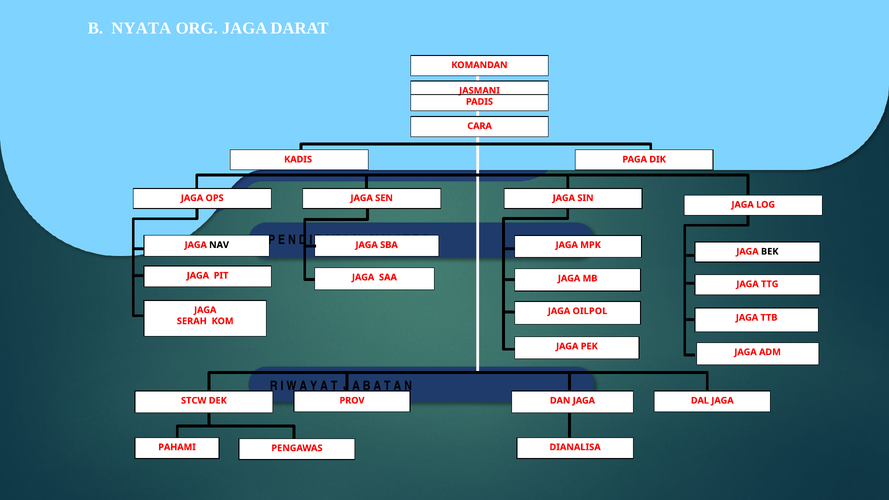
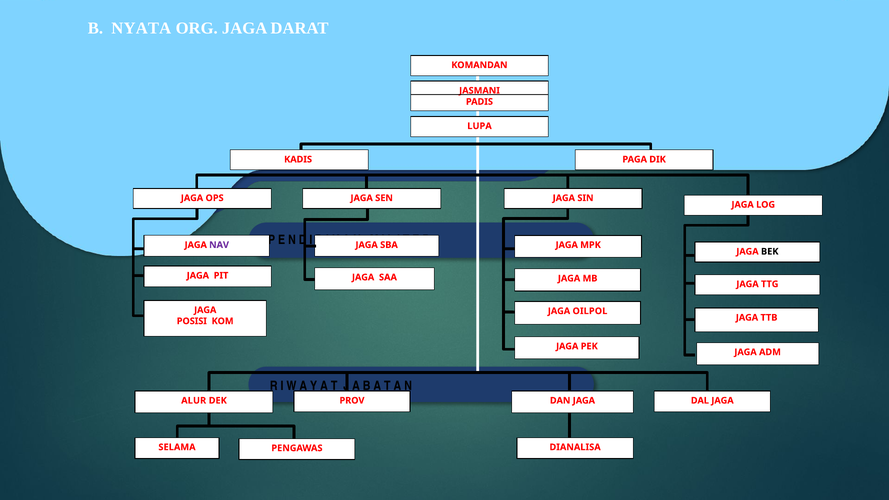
CARA: CARA -> LUPA
NAV colour: black -> purple
SERAH: SERAH -> POSISI
STCW: STCW -> ALUR
PAHAMI: PAHAMI -> SELAMA
